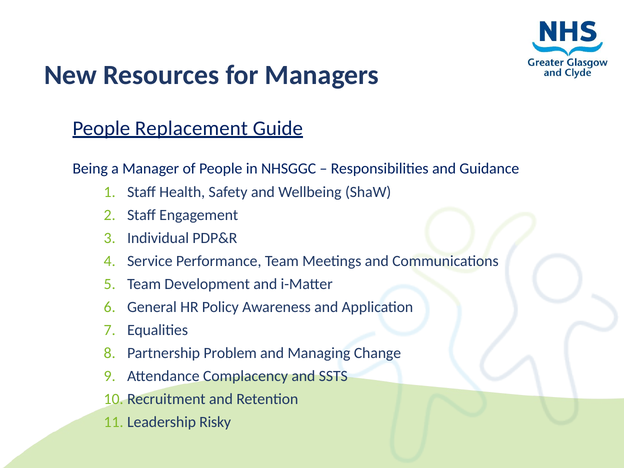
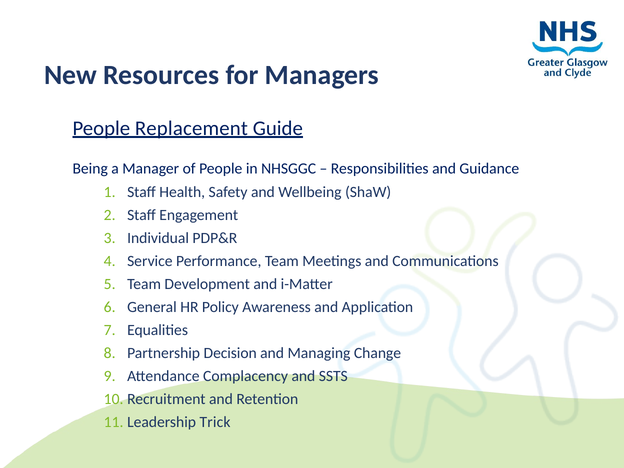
Problem: Problem -> Decision
Risky: Risky -> Trick
